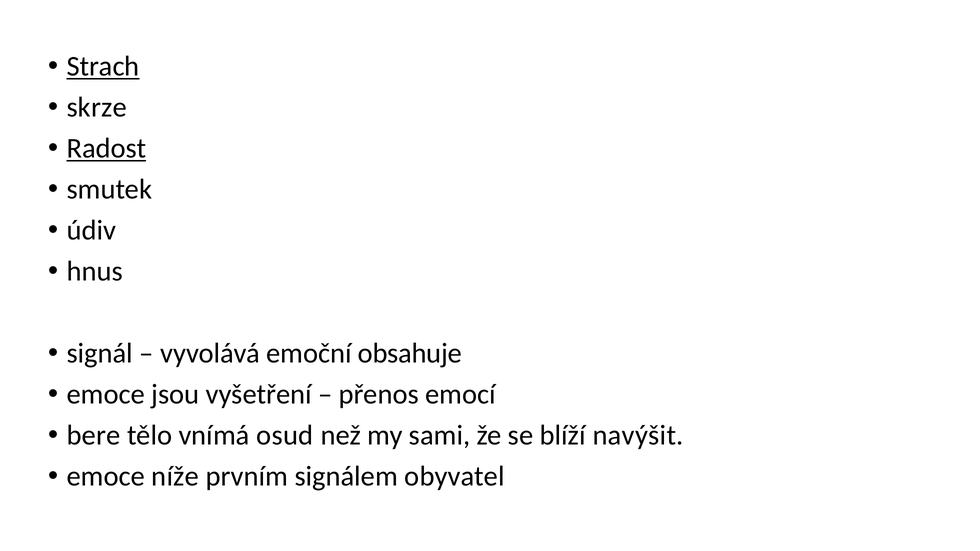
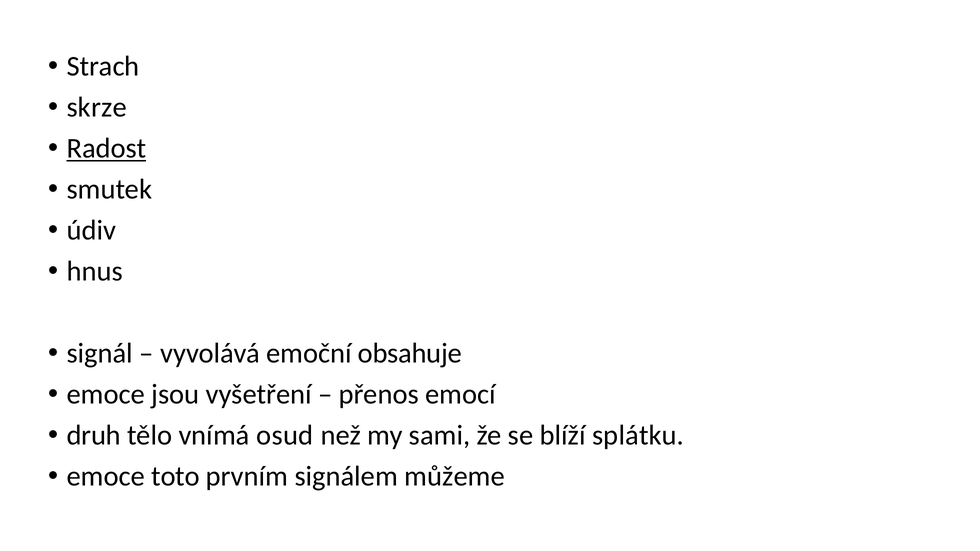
Strach underline: present -> none
bere: bere -> druh
navýšit: navýšit -> splátku
níže: níže -> toto
obyvatel: obyvatel -> můžeme
